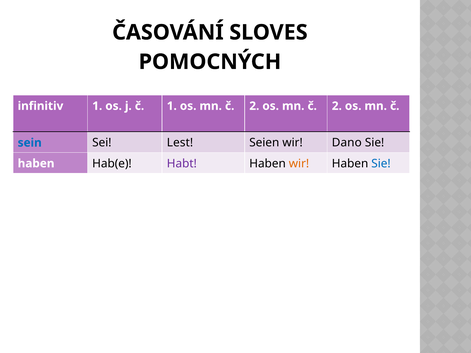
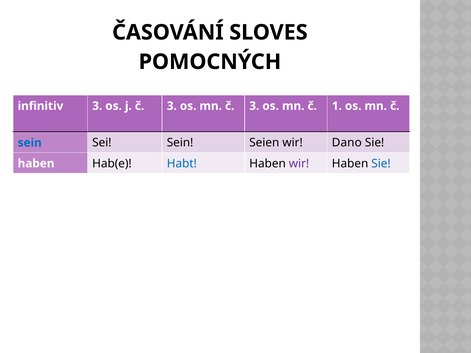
infinitiv 1: 1 -> 3
j č 1: 1 -> 3
2 at (254, 106): 2 -> 3
2 at (337, 106): 2 -> 1
Sei Lest: Lest -> Sein
Habt colour: purple -> blue
wir at (299, 164) colour: orange -> purple
